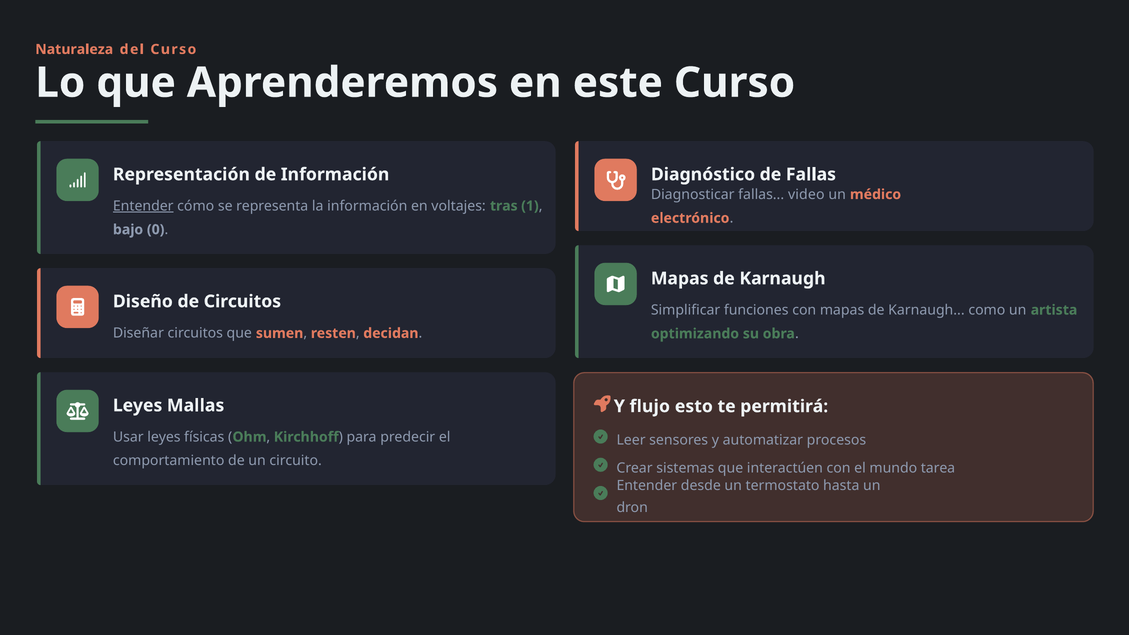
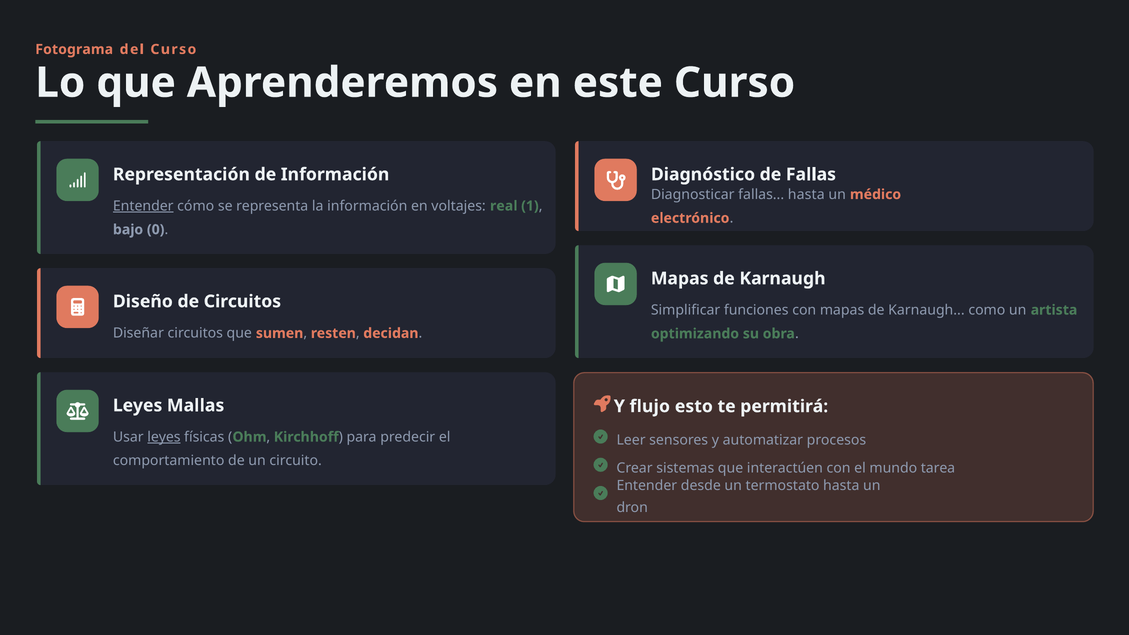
Naturaleza: Naturaleza -> Fotograma
fallas video: video -> hasta
tras: tras -> real
leyes at (164, 437) underline: none -> present
